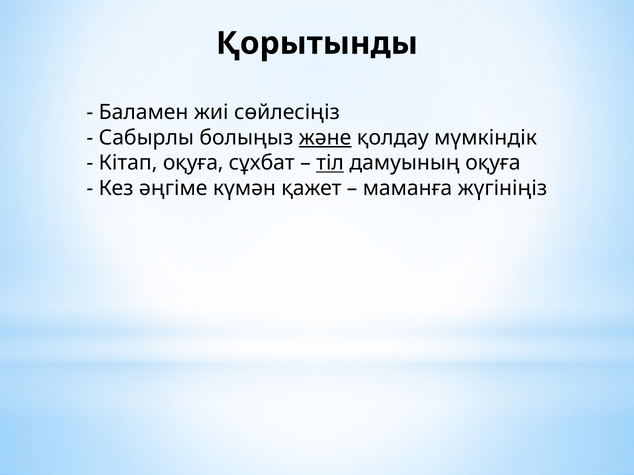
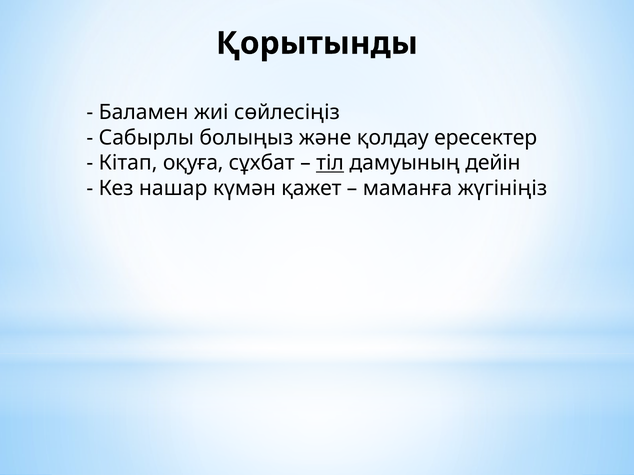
және underline: present -> none
мүмкіндік: мүмкіндік -> ересектер
дамуының оқуға: оқуға -> дейін
әңгіме: әңгіме -> нашар
